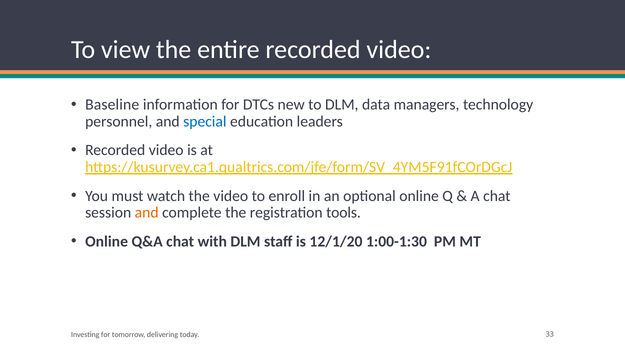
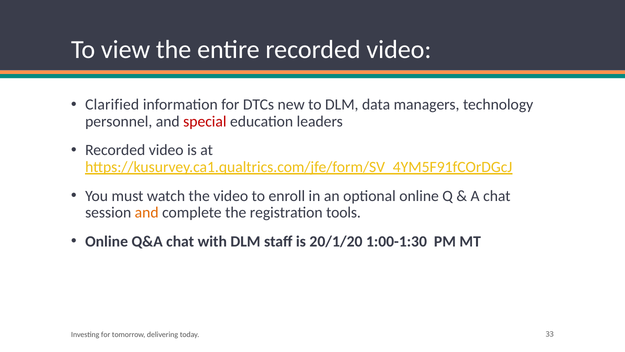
Baseline: Baseline -> Clarified
special colour: blue -> red
12/1/20: 12/1/20 -> 20/1/20
